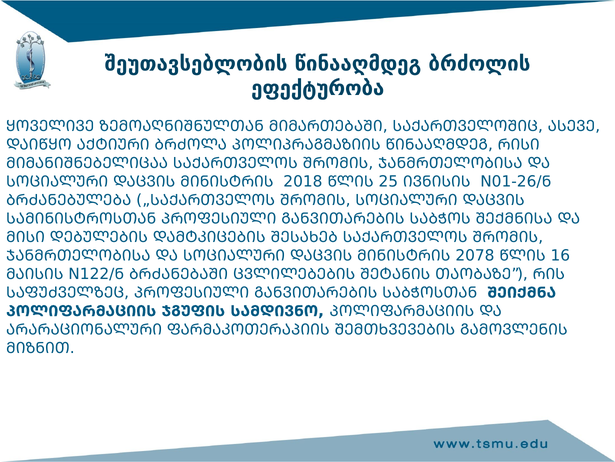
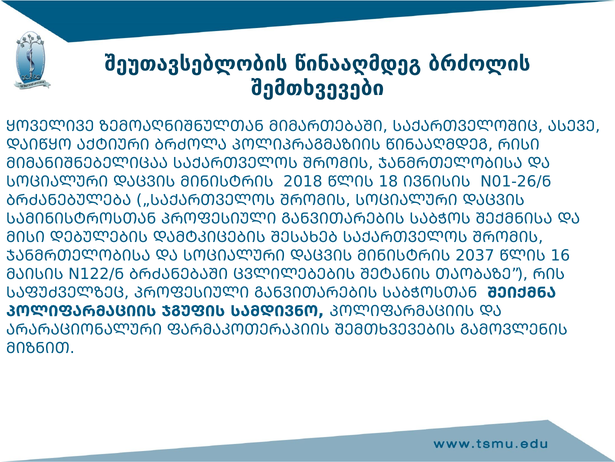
ეფექტურობა: ეფექტურობა -> შემთხვევები
25: 25 -> 18
2078: 2078 -> 2037
